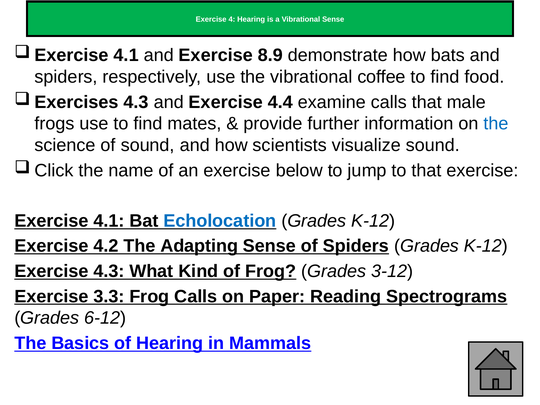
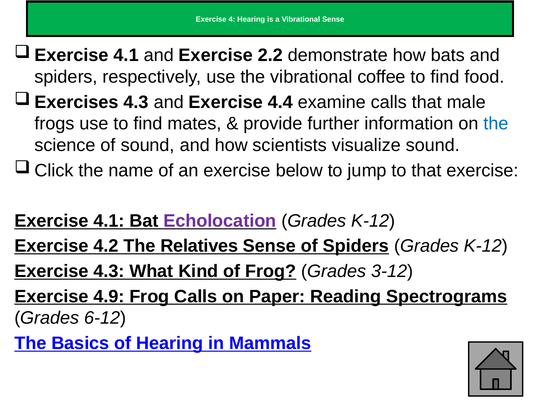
8.9: 8.9 -> 2.2
Echolocation colour: blue -> purple
Adapting: Adapting -> Relatives
3.3: 3.3 -> 4.9
